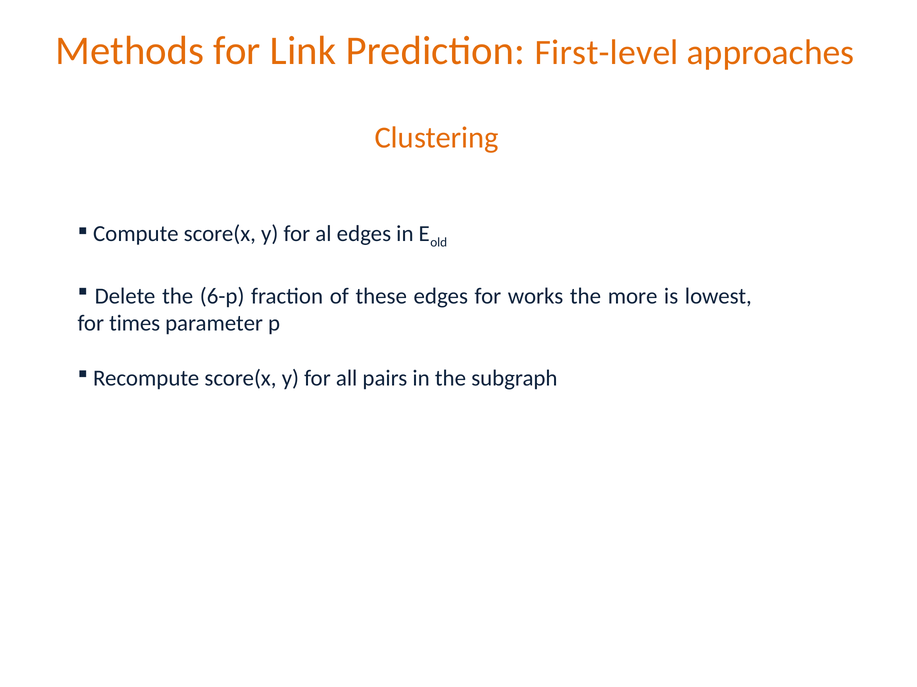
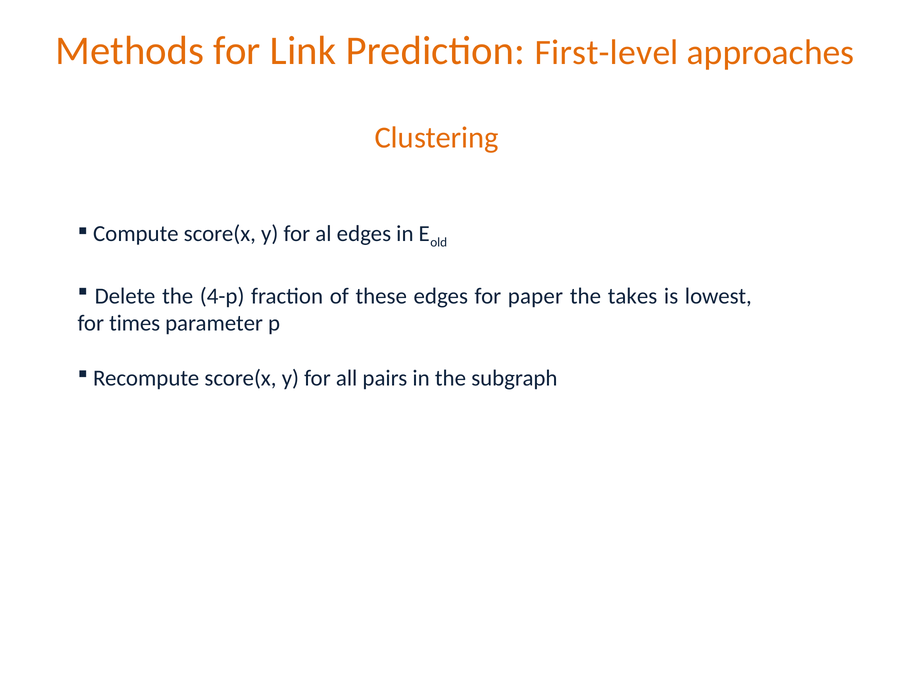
6-p: 6-p -> 4-p
works: works -> paper
more: more -> takes
